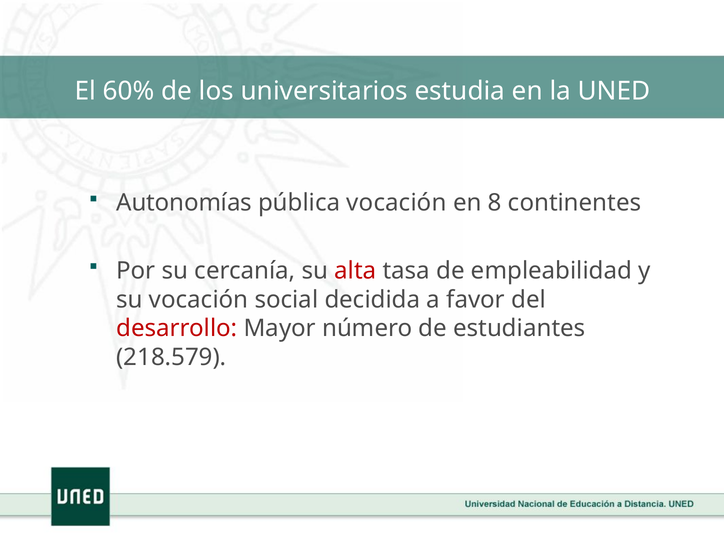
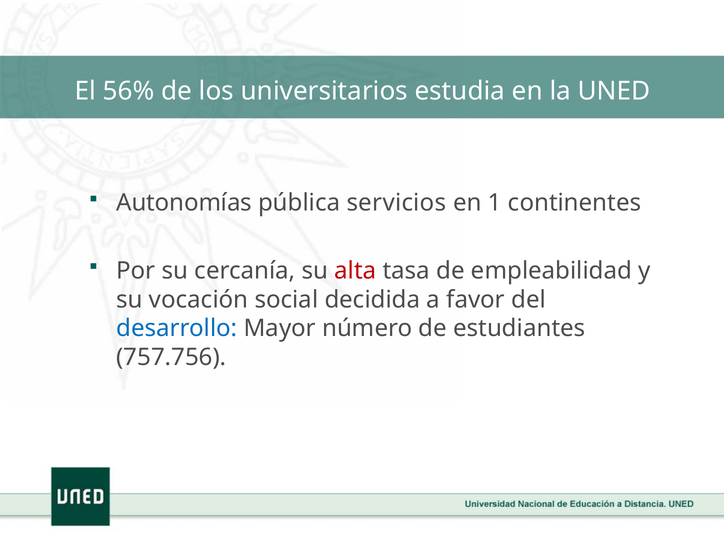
60%: 60% -> 56%
pública vocación: vocación -> servicios
8: 8 -> 1
desarrollo colour: red -> blue
218.579: 218.579 -> 757.756
